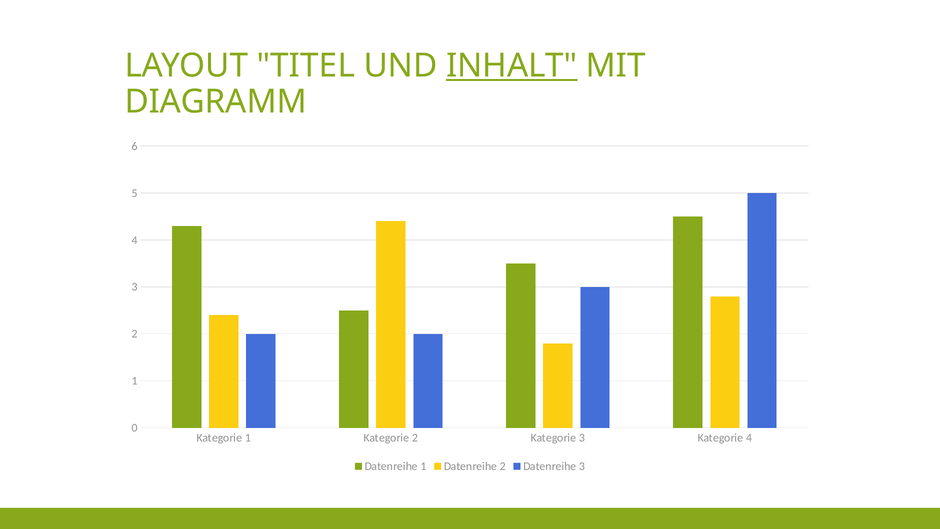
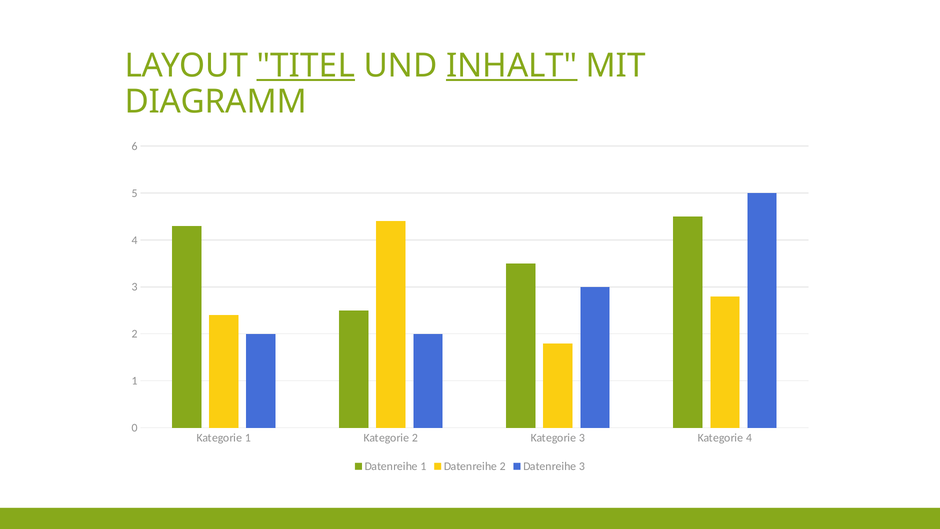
TITEL underline: none -> present
